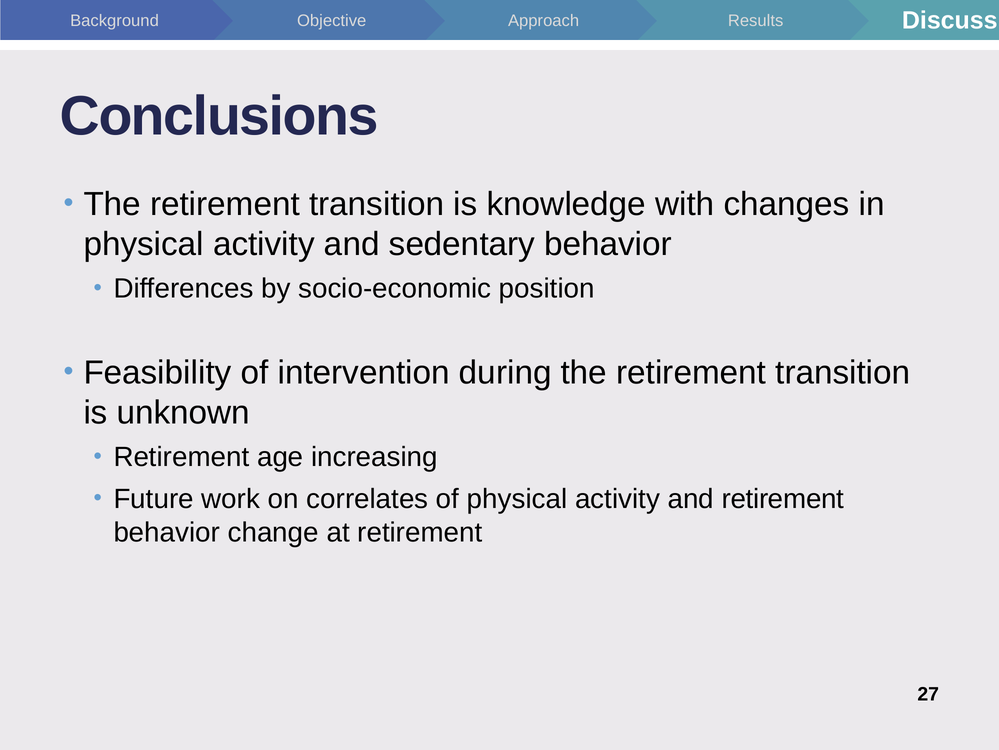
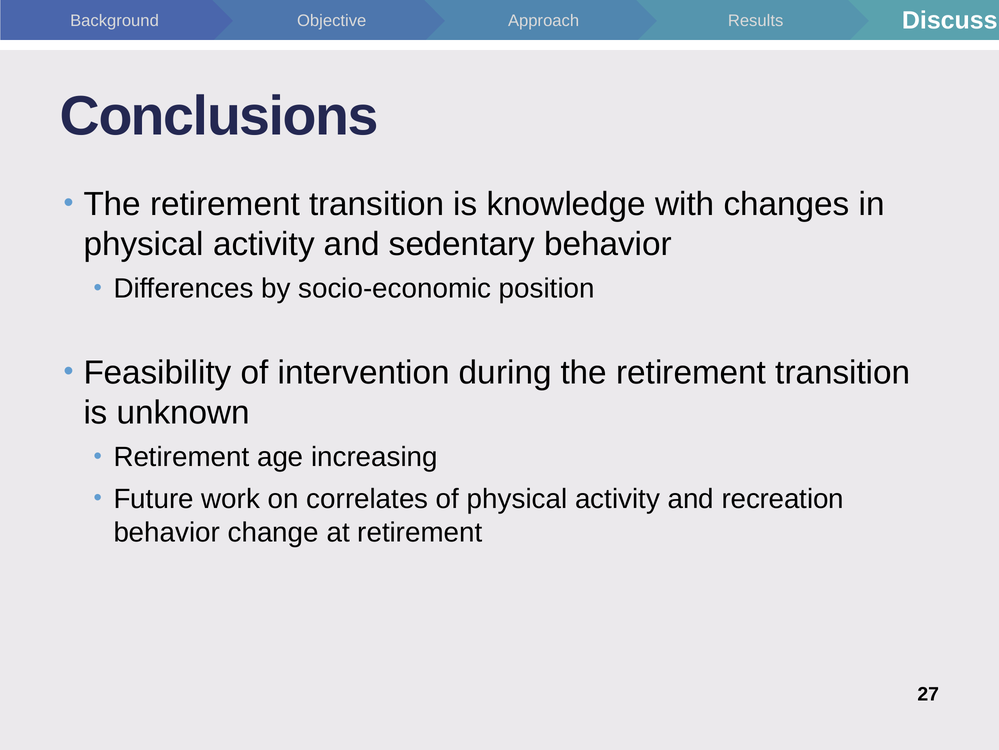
and retirement: retirement -> recreation
